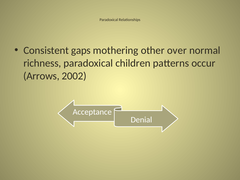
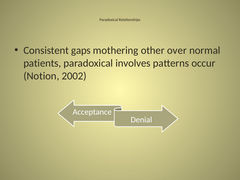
richness: richness -> patients
children: children -> involves
Arrows: Arrows -> Notion
